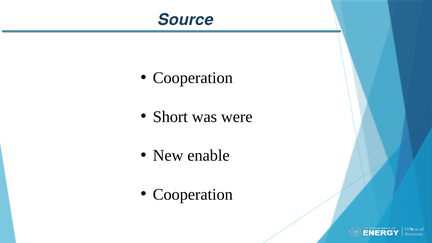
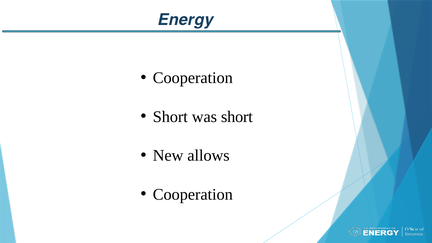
Source: Source -> Energy
was were: were -> short
enable: enable -> allows
